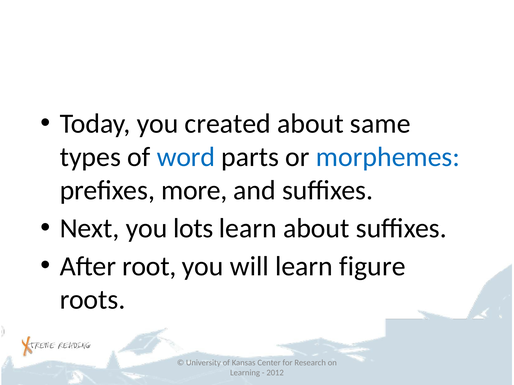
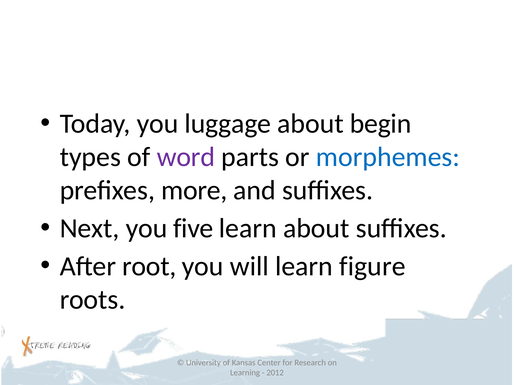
created: created -> luggage
same: same -> begin
word colour: blue -> purple
lots: lots -> five
